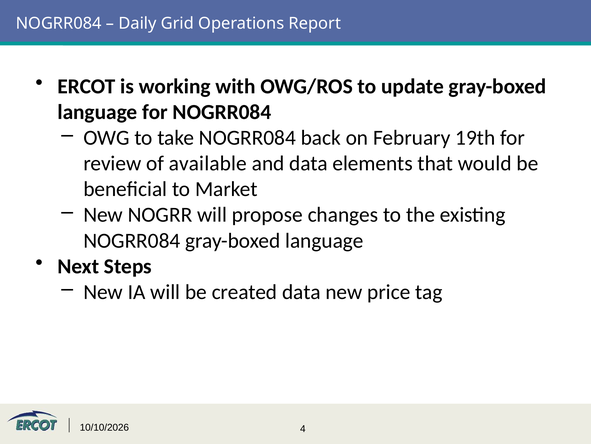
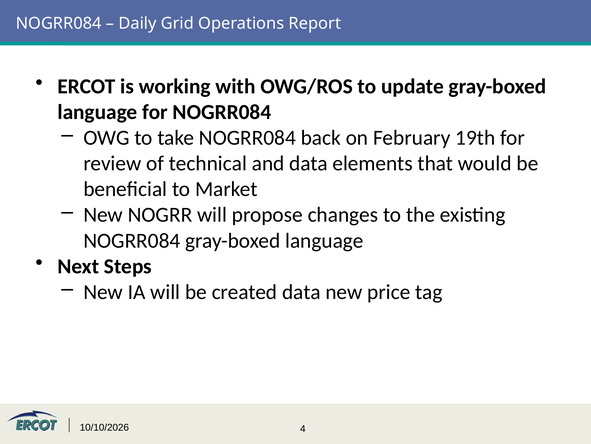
available: available -> technical
